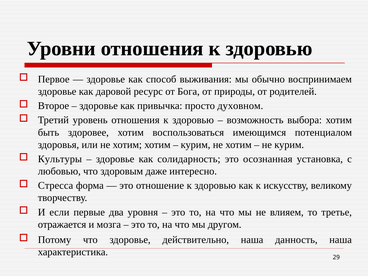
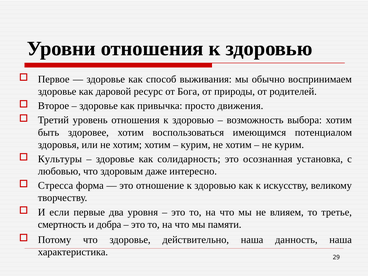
духовном: духовном -> движения
отражается: отражается -> смертность
мозга: мозга -> добра
другом: другом -> памяти
